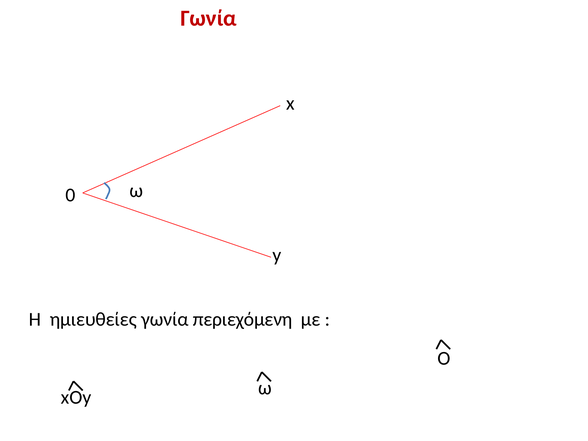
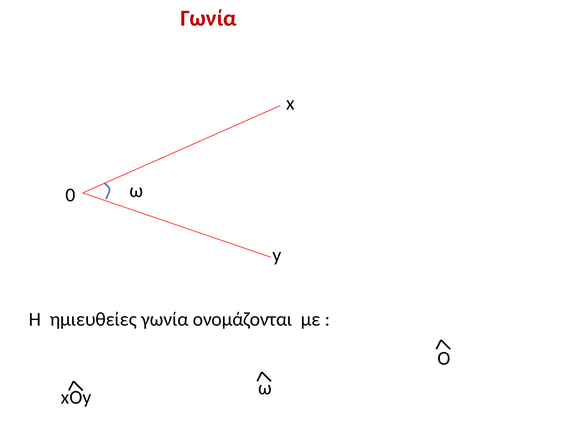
περιεχόμενη: περιεχόμενη -> ονομάζονται
